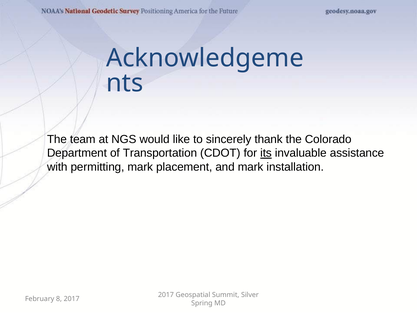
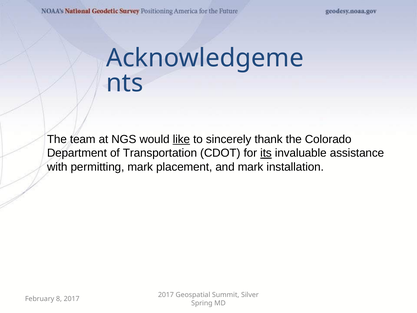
like underline: none -> present
